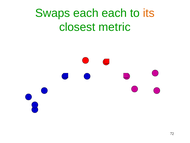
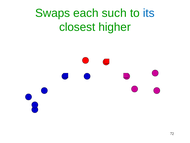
each each: each -> such
its colour: orange -> blue
metric: metric -> higher
